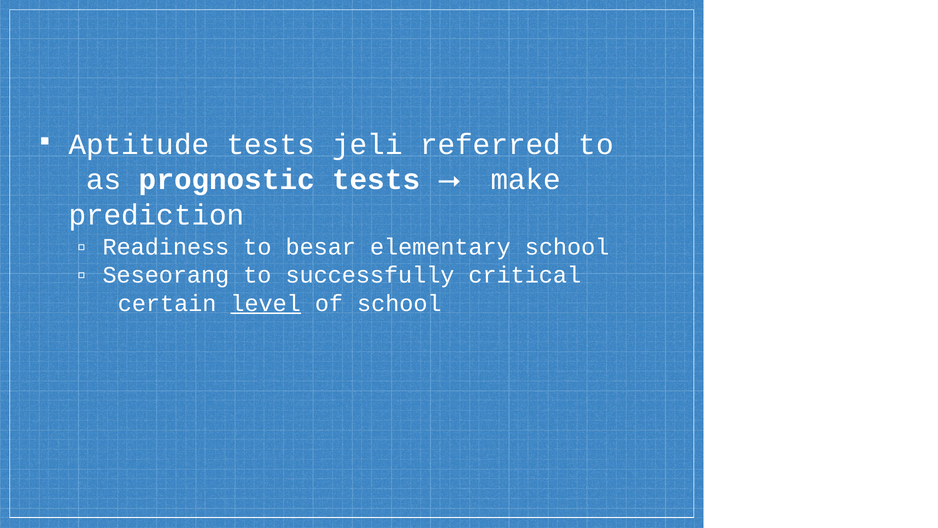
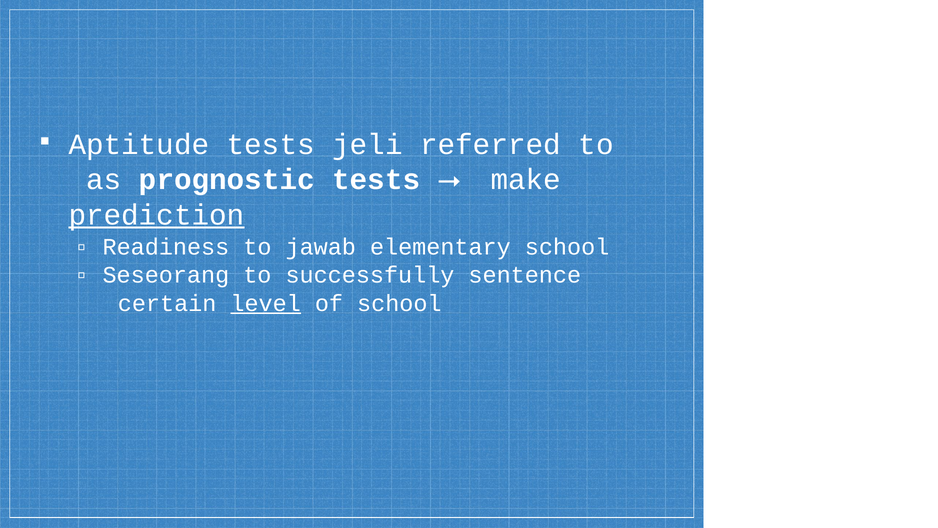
prediction underline: none -> present
besar: besar -> jawab
critical: critical -> sentence
